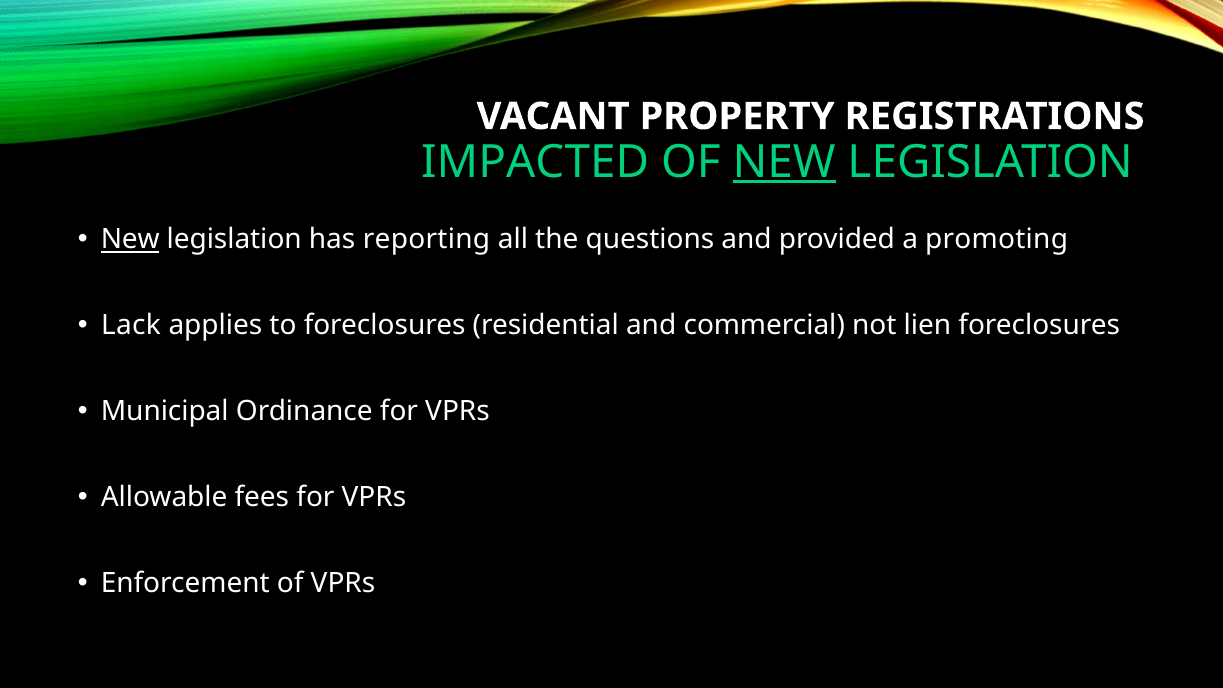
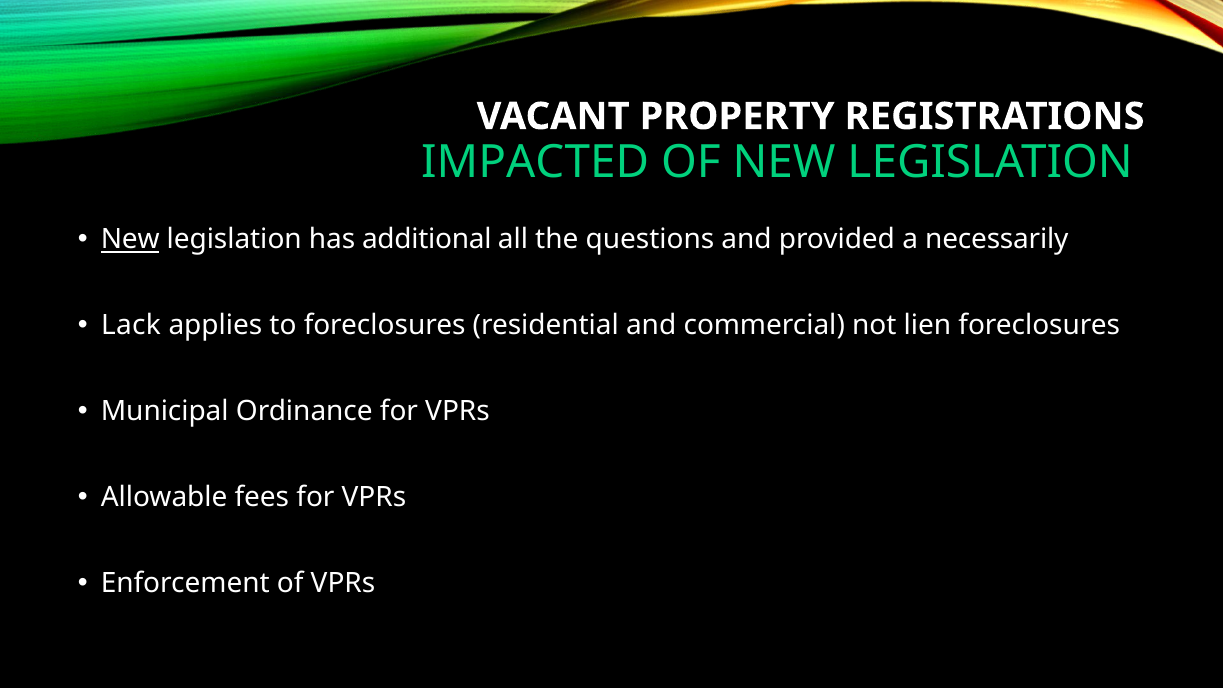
NEW at (784, 162) underline: present -> none
reporting: reporting -> additional
promoting: promoting -> necessarily
